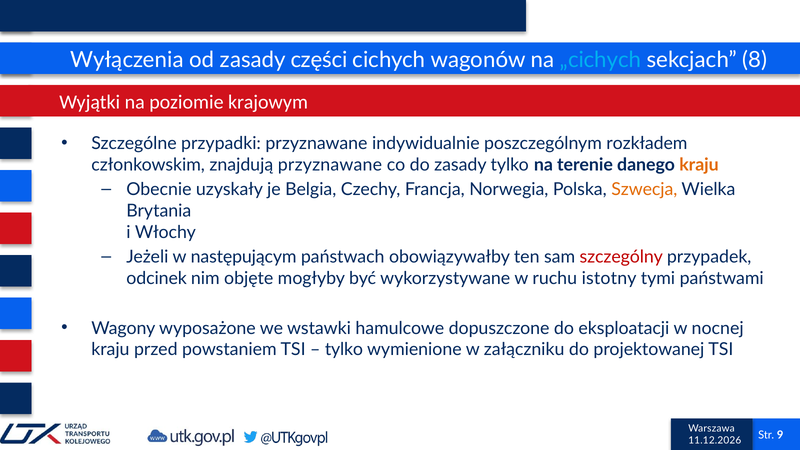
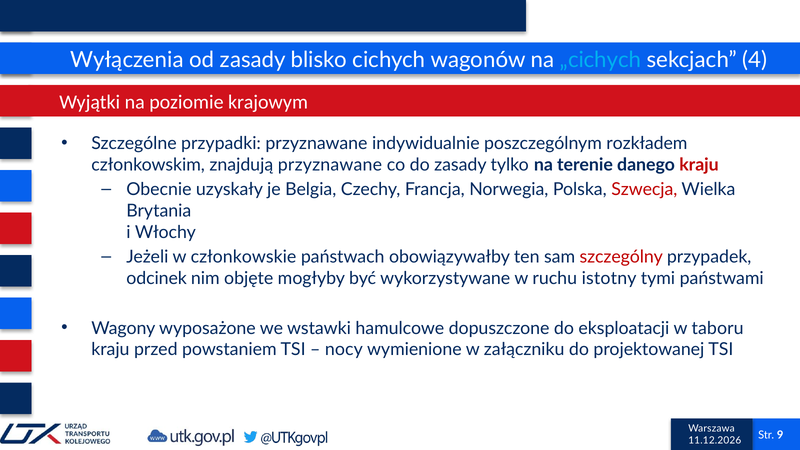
części: części -> blisko
8: 8 -> 4
kraju at (699, 165) colour: orange -> red
Szwecja colour: orange -> red
następującym: następującym -> członkowskie
nocnej: nocnej -> taboru
tylko at (344, 349): tylko -> nocy
